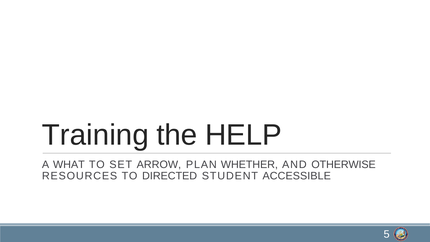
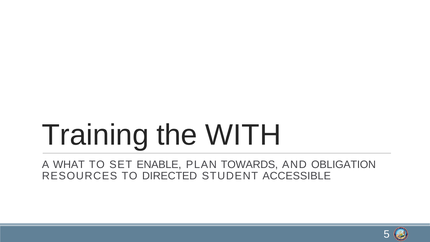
HELP: HELP -> WITH
ARROW: ARROW -> ENABLE
WHETHER: WHETHER -> TOWARDS
OTHERWISE: OTHERWISE -> OBLIGATION
